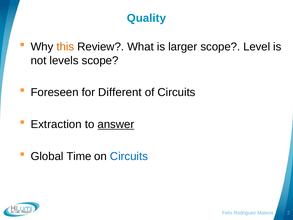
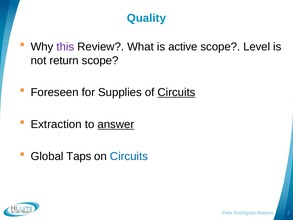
this colour: orange -> purple
larger: larger -> active
levels: levels -> return
Different: Different -> Supplies
Circuits at (177, 92) underline: none -> present
Time: Time -> Taps
